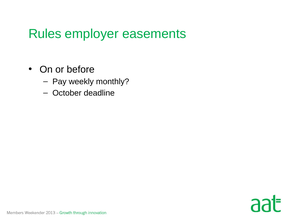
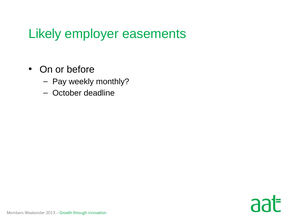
Rules: Rules -> Likely
